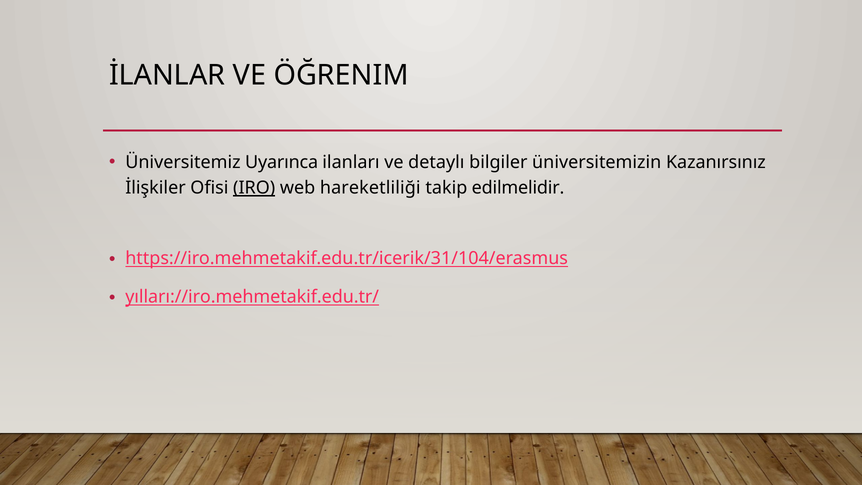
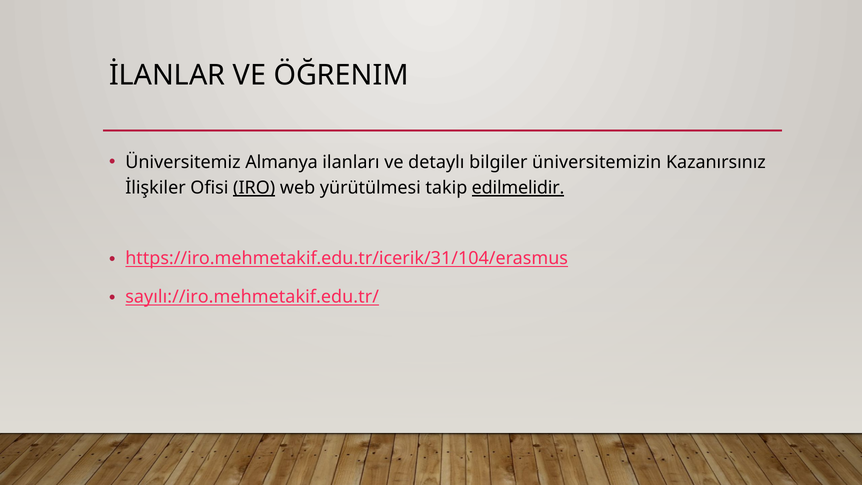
Uyarınca: Uyarınca -> Almanya
hareketliliği: hareketliliği -> yürütülmesi
edilmelidir underline: none -> present
yılları://iro.mehmetakif.edu.tr/: yılları://iro.mehmetakif.edu.tr/ -> sayılı://iro.mehmetakif.edu.tr/
